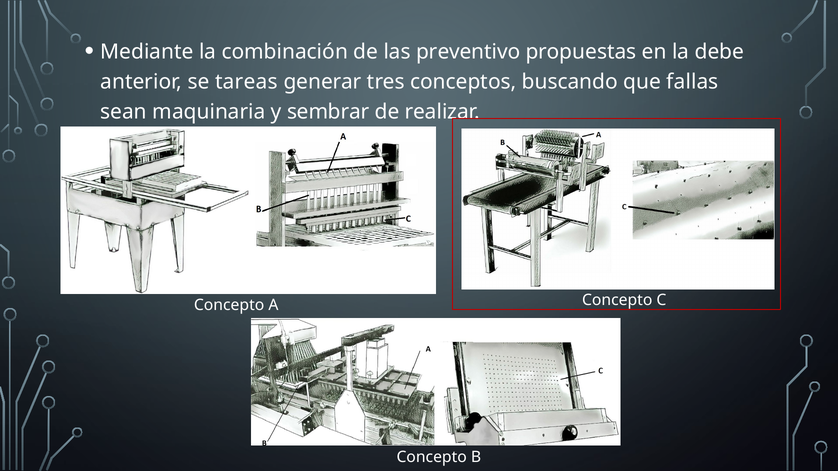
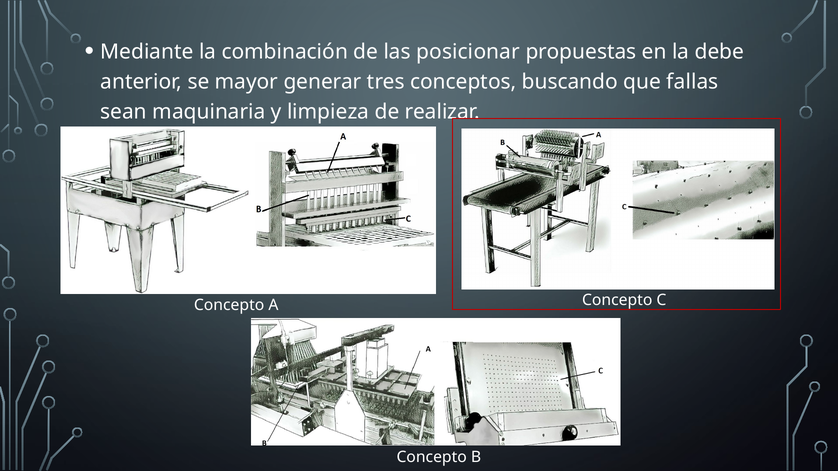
preventivo: preventivo -> posicionar
tareas: tareas -> mayor
sembrar: sembrar -> limpieza
